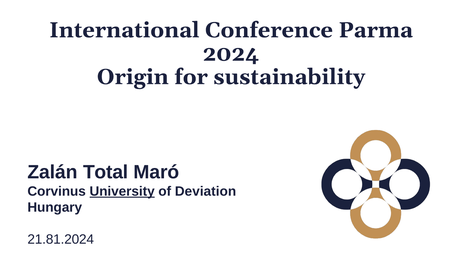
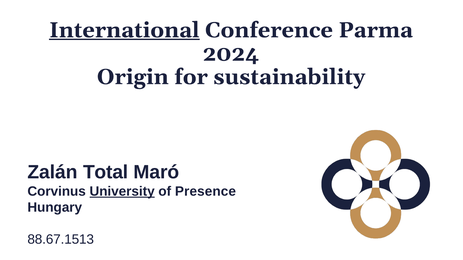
International underline: none -> present
Deviation: Deviation -> Presence
21.81.2024: 21.81.2024 -> 88.67.1513
